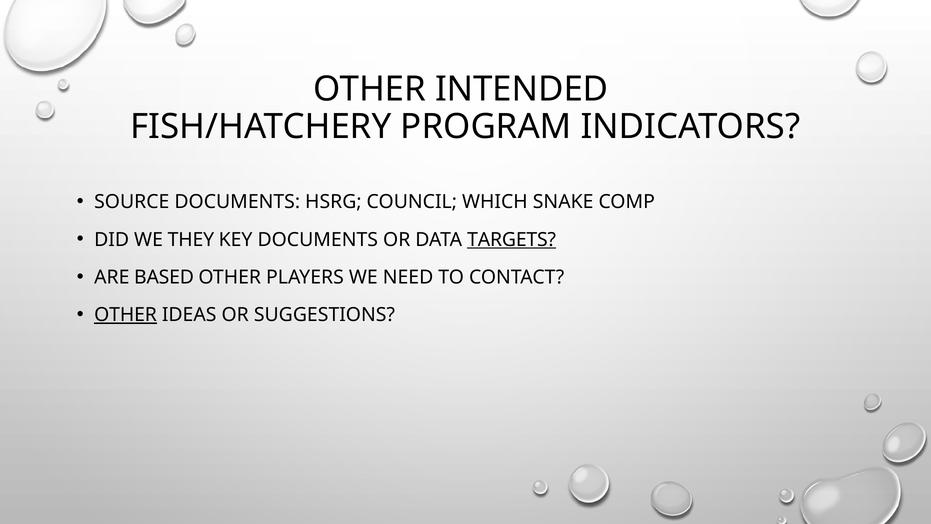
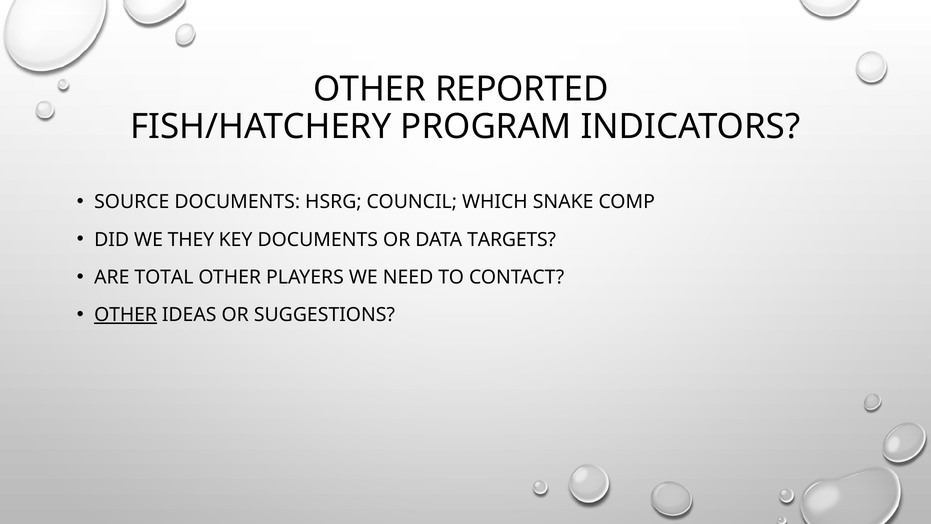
INTENDED: INTENDED -> REPORTED
TARGETS underline: present -> none
BASED: BASED -> TOTAL
